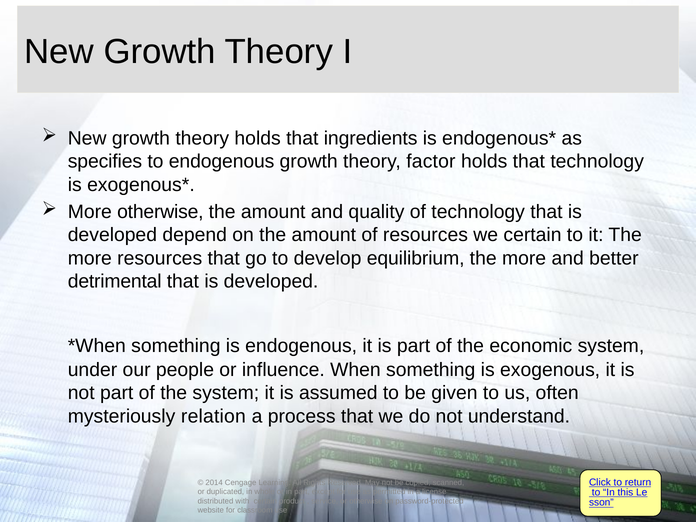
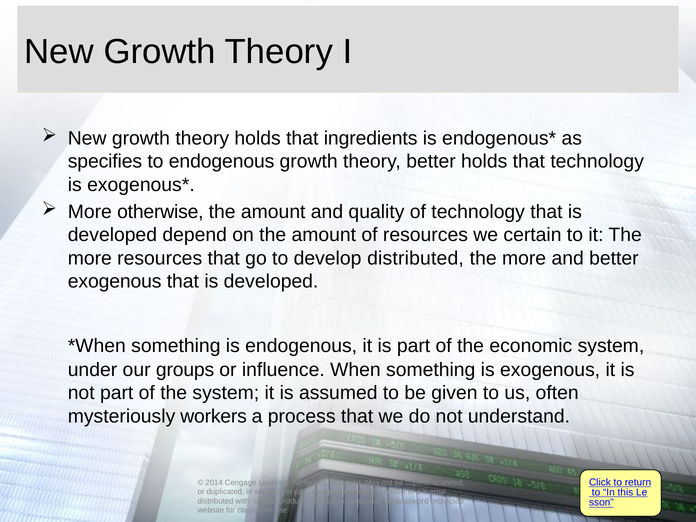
theory factor: factor -> better
develop equilibrium: equilibrium -> distributed
detrimental at (115, 282): detrimental -> exogenous
people: people -> groups
relation: relation -> workers
